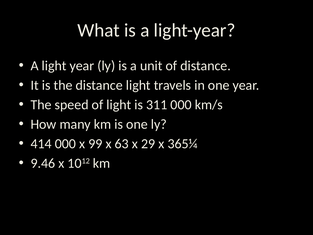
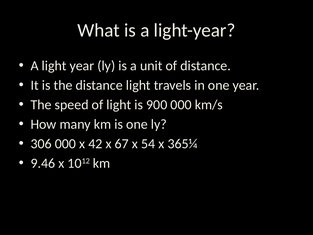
311: 311 -> 900
414: 414 -> 306
99: 99 -> 42
63: 63 -> 67
29: 29 -> 54
